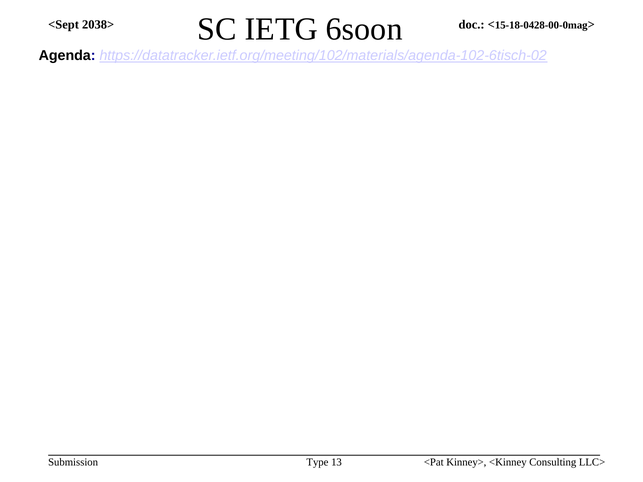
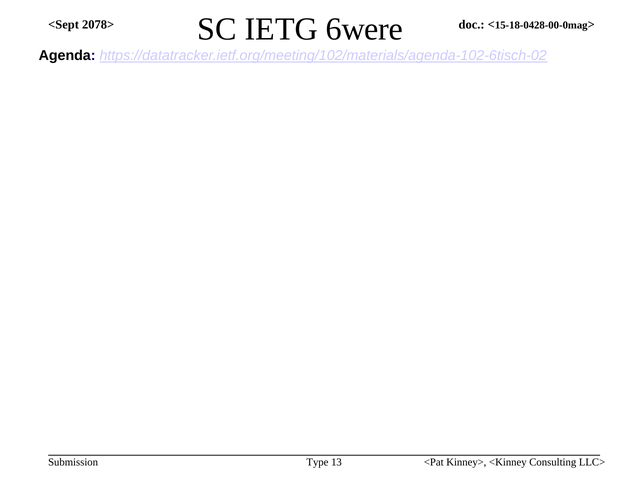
6soon: 6soon -> 6were
2038>: 2038> -> 2078>
